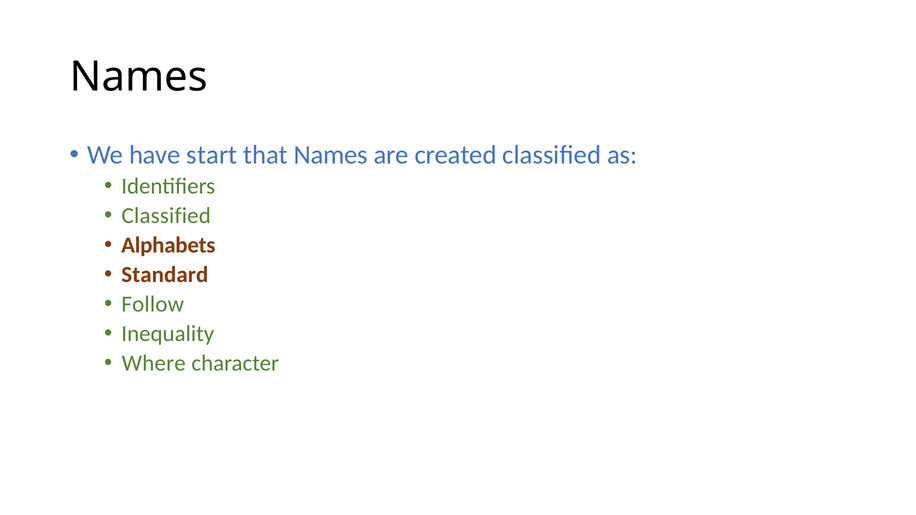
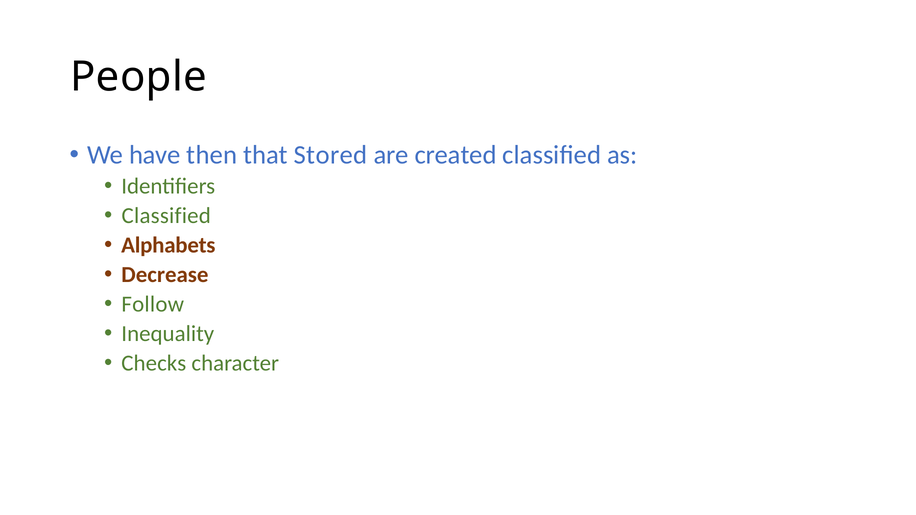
Names at (139, 77): Names -> People
start: start -> then
that Names: Names -> Stored
Standard: Standard -> Decrease
Where: Where -> Checks
